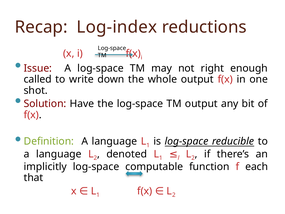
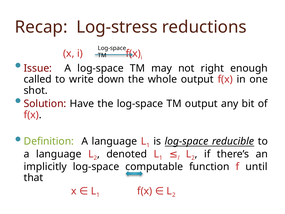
Log-index: Log-index -> Log-stress
each: each -> until
